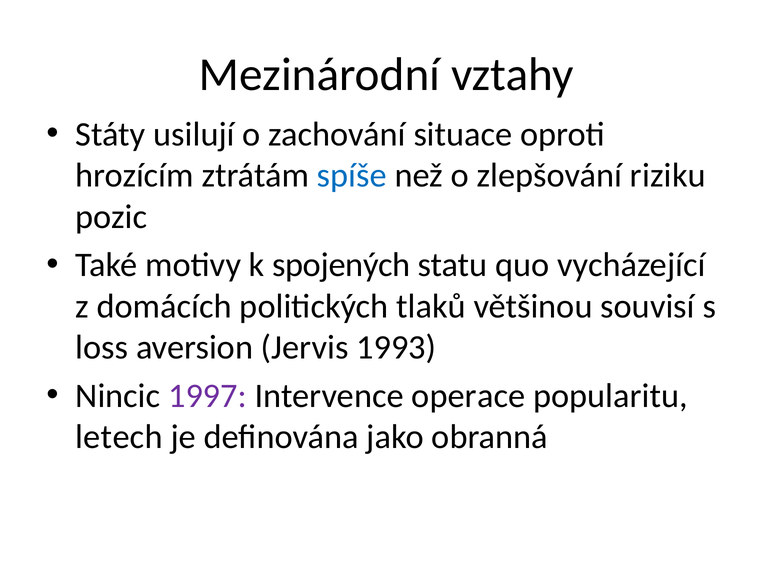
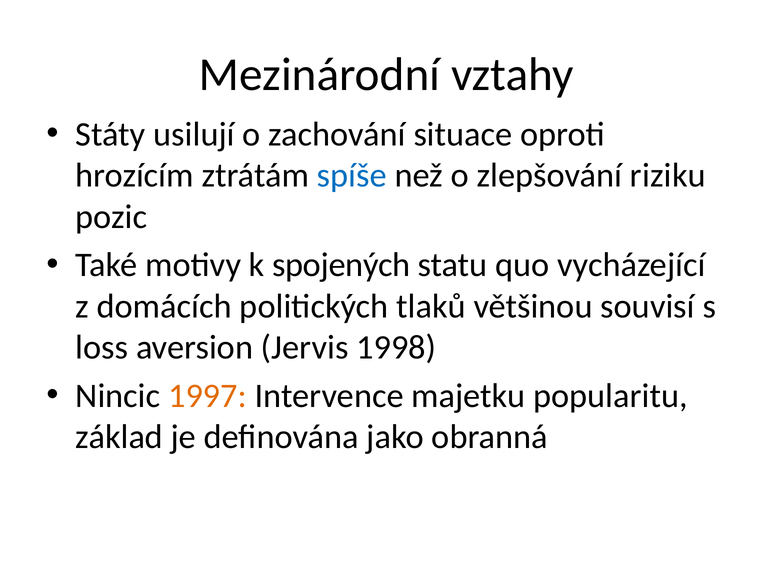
1993: 1993 -> 1998
1997 colour: purple -> orange
operace: operace -> majetku
letech: letech -> základ
